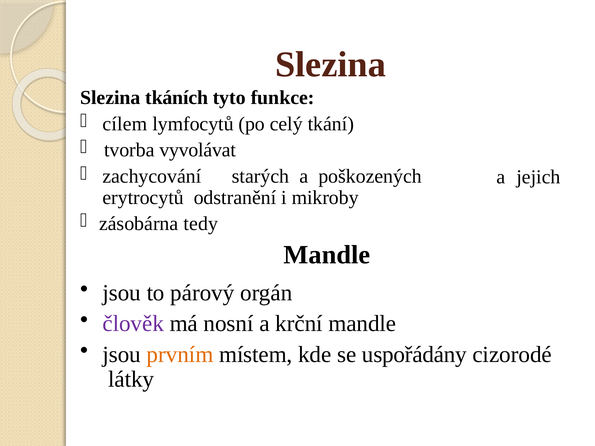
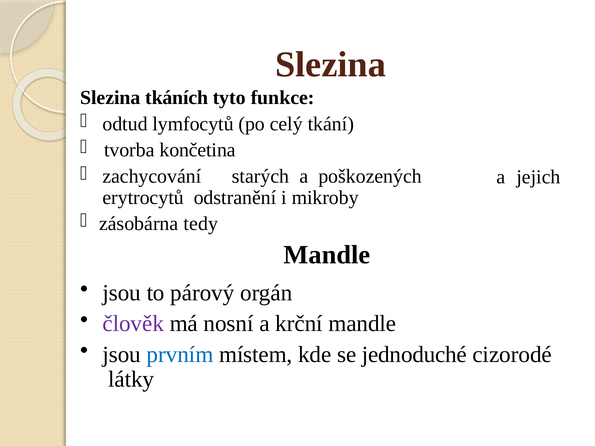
cílem: cílem -> odtud
vyvolávat: vyvolávat -> končetina
prvním colour: orange -> blue
uspořádány: uspořádány -> jednoduché
